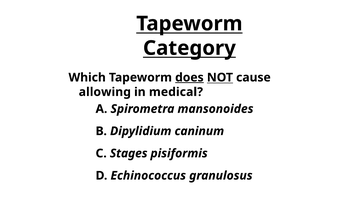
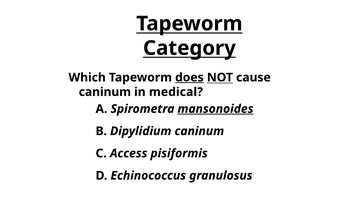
allowing at (105, 92): allowing -> caninum
mansonoides underline: none -> present
Stages: Stages -> Access
